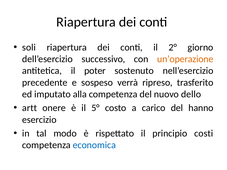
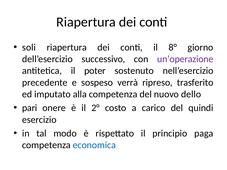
2°: 2° -> 8°
un’operazione colour: orange -> purple
artt: artt -> pari
5°: 5° -> 2°
hanno: hanno -> quindi
costi: costi -> paga
